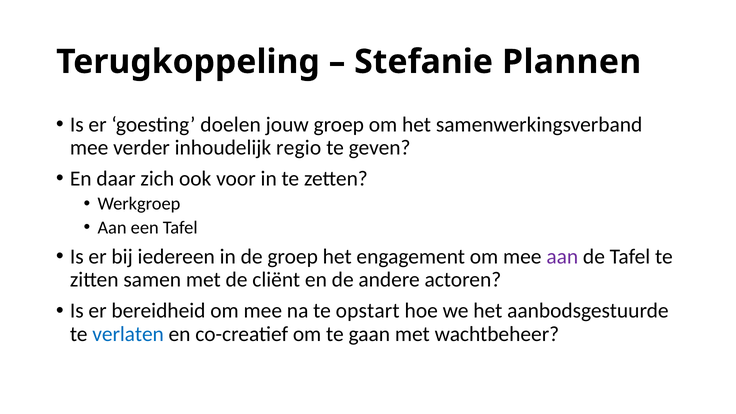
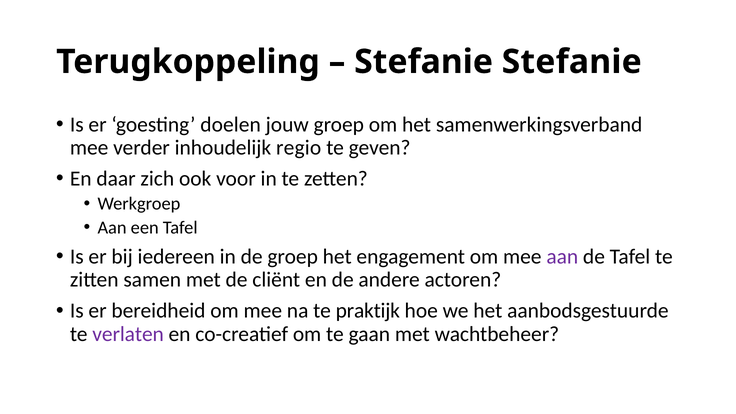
Stefanie Plannen: Plannen -> Stefanie
opstart: opstart -> praktijk
verlaten colour: blue -> purple
